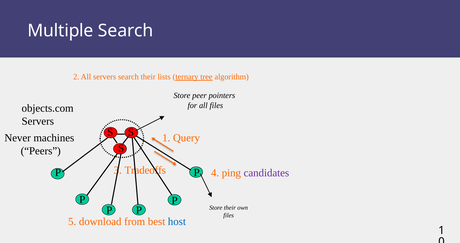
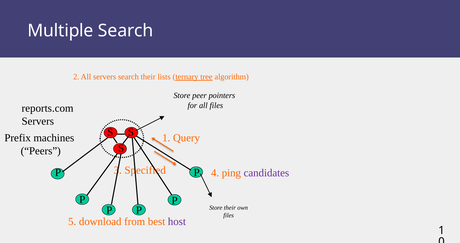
objects.com: objects.com -> reports.com
Never: Never -> Prefix
Tradeoffs: Tradeoffs -> Specified
host colour: blue -> purple
